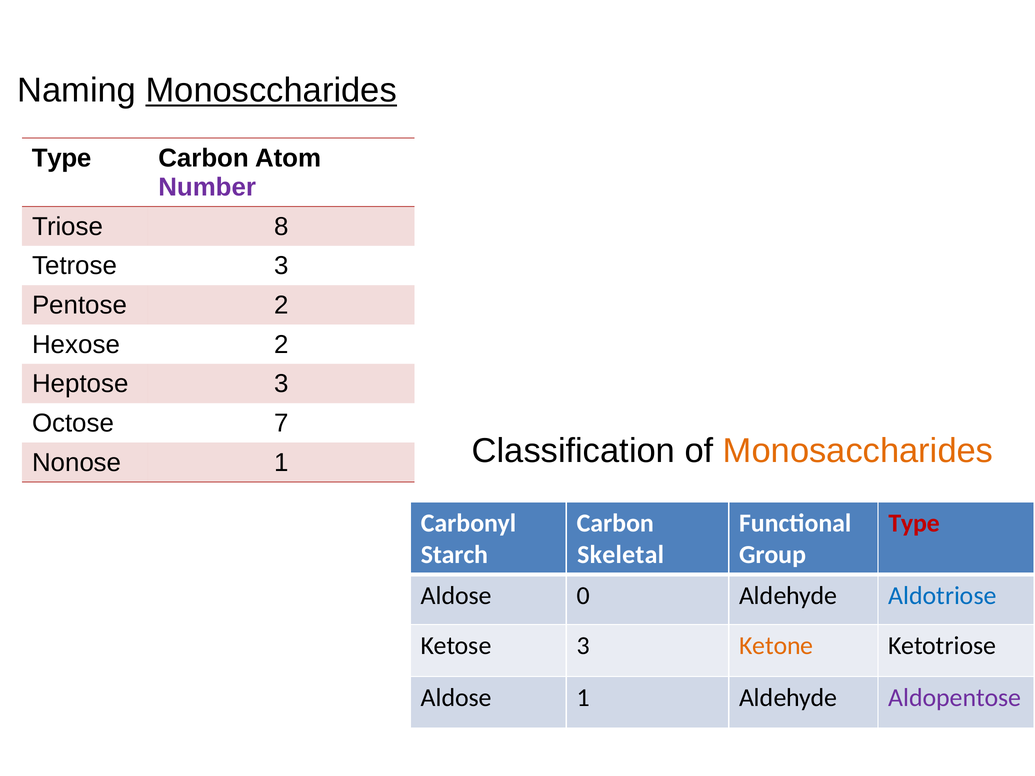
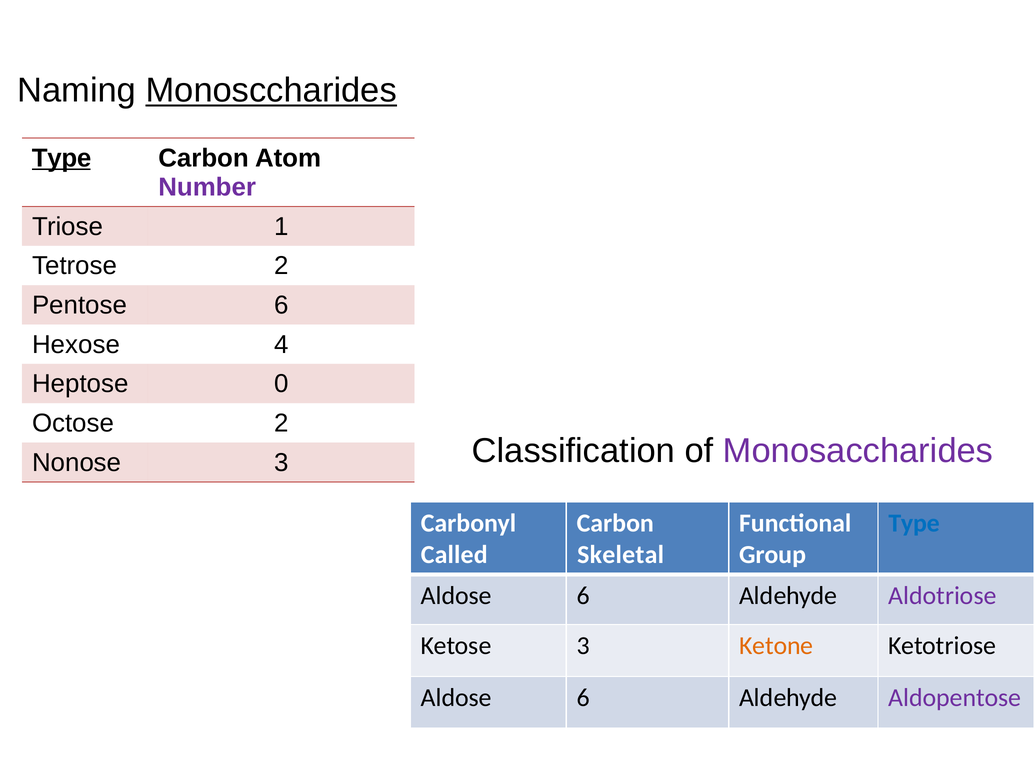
Type at (62, 158) underline: none -> present
8: 8 -> 1
Tetrose 3: 3 -> 2
Pentose 2: 2 -> 6
Hexose 2: 2 -> 4
Heptose 3: 3 -> 0
Octose 7: 7 -> 2
Monosaccharides colour: orange -> purple
Nonose 1: 1 -> 3
Type at (914, 523) colour: red -> blue
Starch: Starch -> Called
0 at (583, 596): 0 -> 6
Aldotriose colour: blue -> purple
1 at (583, 698): 1 -> 6
